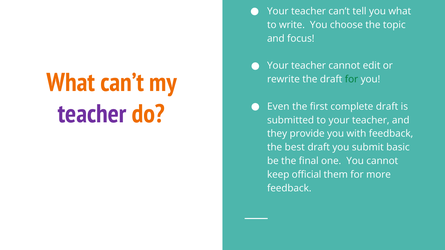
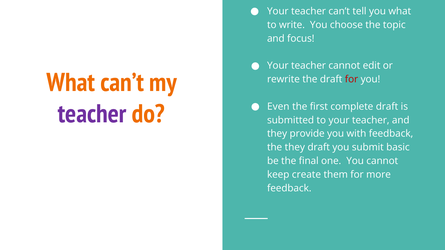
for at (352, 79) colour: green -> red
the best: best -> they
official: official -> create
